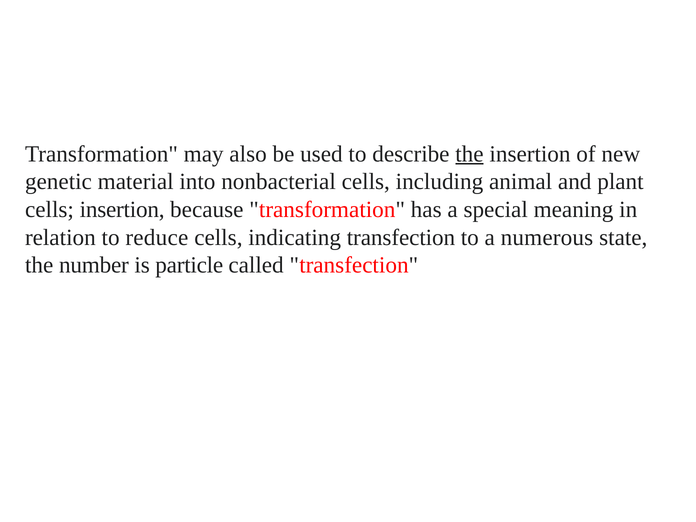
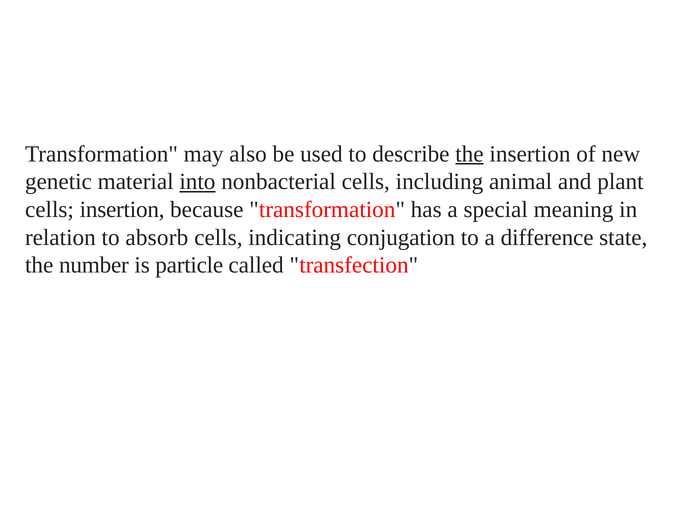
into underline: none -> present
reduce: reduce -> absorb
indicating transfection: transfection -> conjugation
numerous: numerous -> difference
